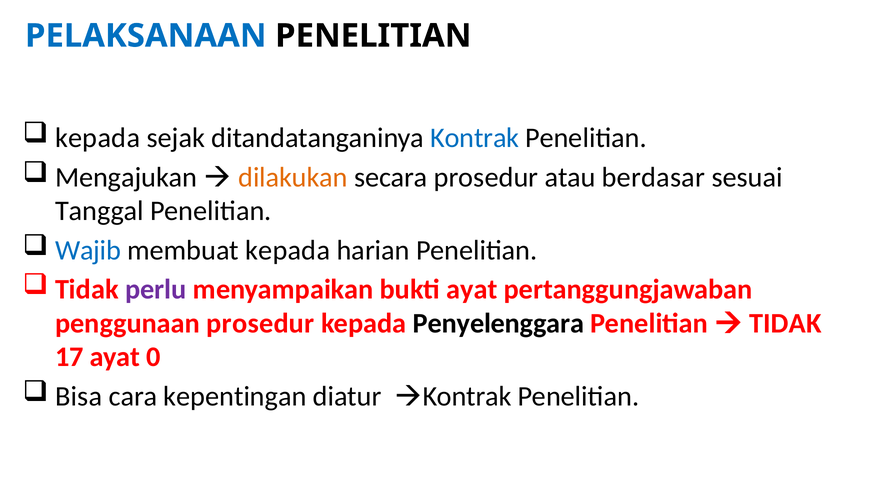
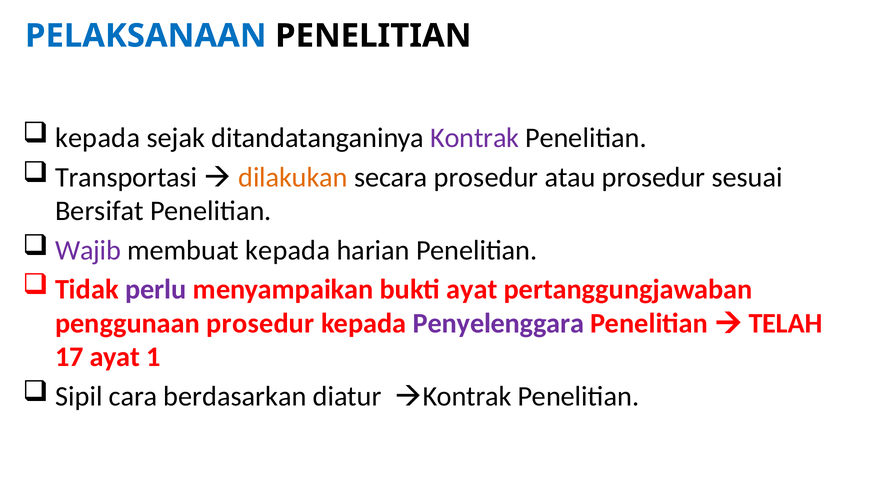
Kontrak colour: blue -> purple
Mengajukan: Mengajukan -> Transportasi
atau berdasar: berdasar -> prosedur
Tanggal: Tanggal -> Bersifat
Wajib colour: blue -> purple
Penyelenggara colour: black -> purple
TIDAK at (785, 323): TIDAK -> TELAH
0: 0 -> 1
Bisa: Bisa -> Sipil
kepentingan: kepentingan -> berdasarkan
